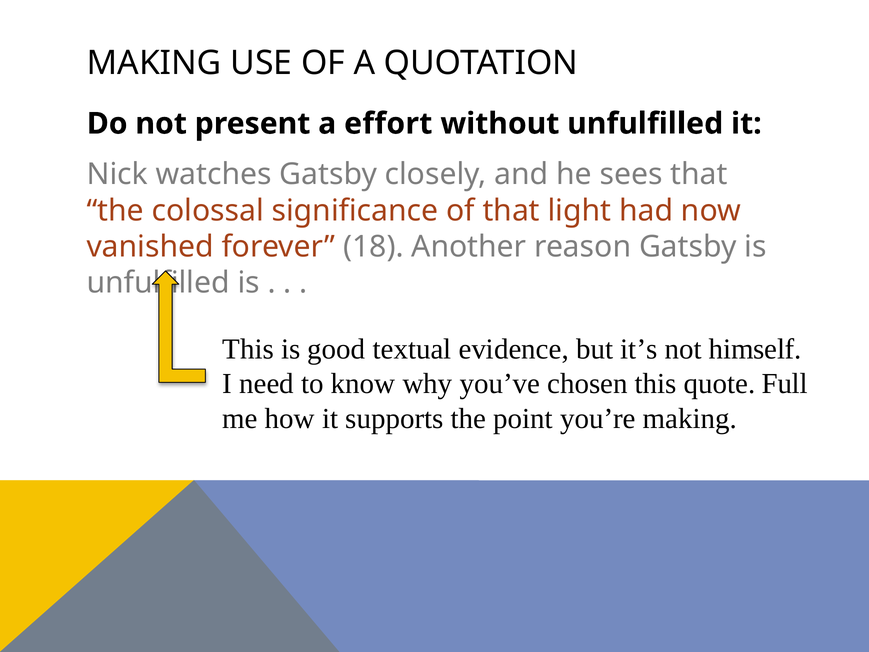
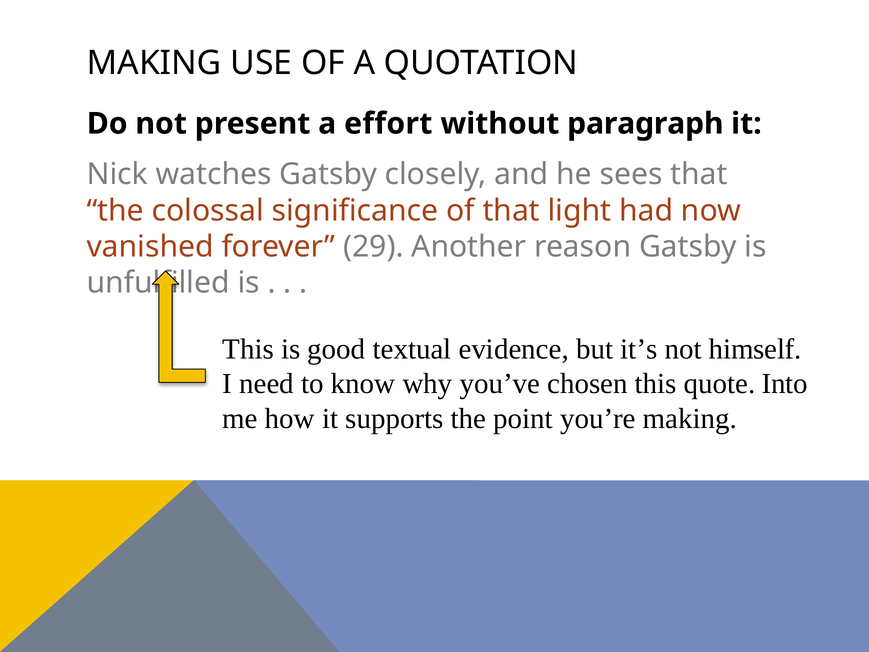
without unfulfilled: unfulfilled -> paragraph
18: 18 -> 29
Full: Full -> Into
